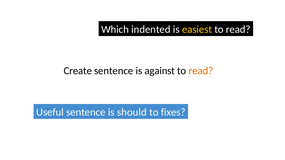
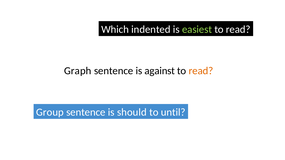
easiest colour: yellow -> light green
Create: Create -> Graph
Useful: Useful -> Group
fixes: fixes -> until
